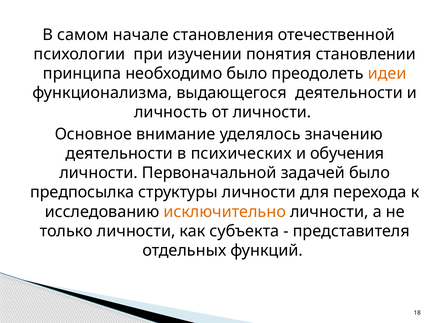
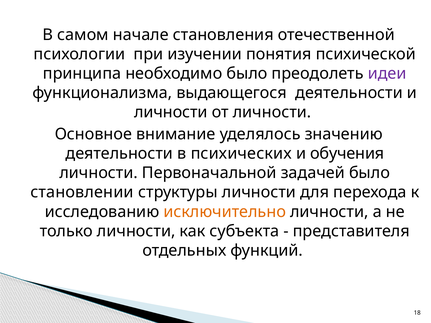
становлении: становлении -> психической
идеи colour: orange -> purple
личность at (171, 112): личность -> личности
предпосылка: предпосылка -> становлении
